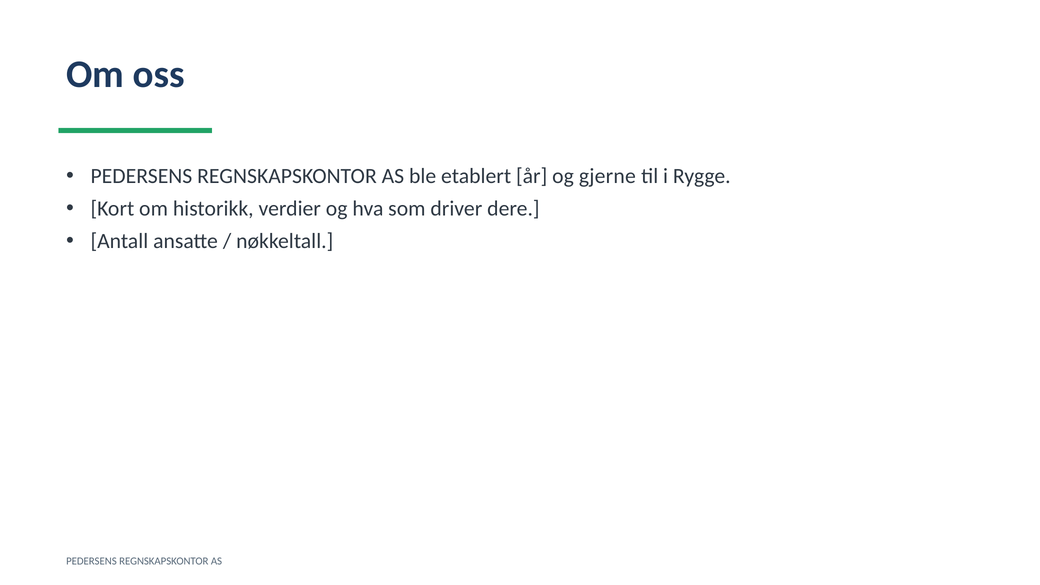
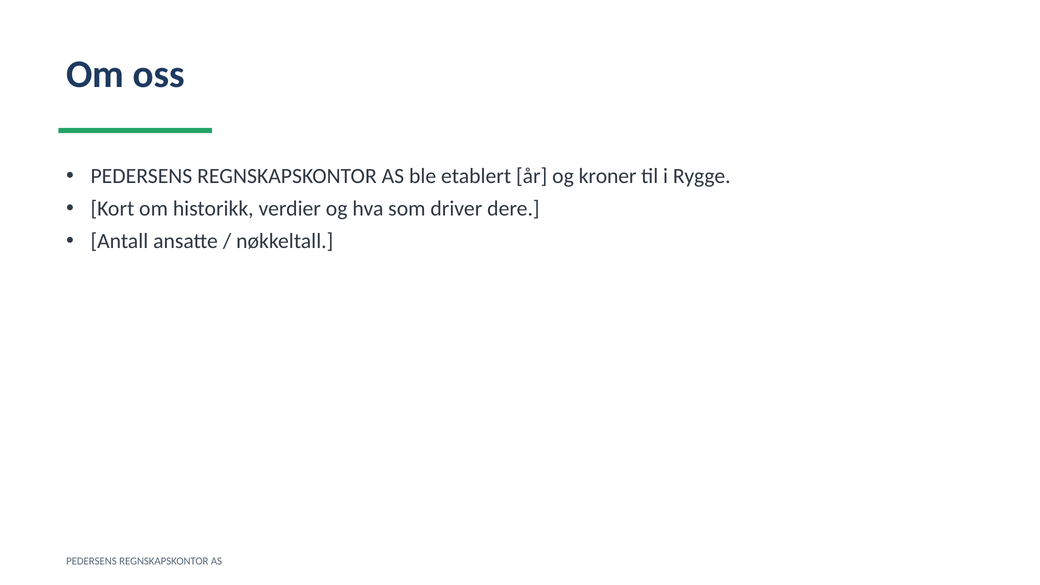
gjerne: gjerne -> kroner
